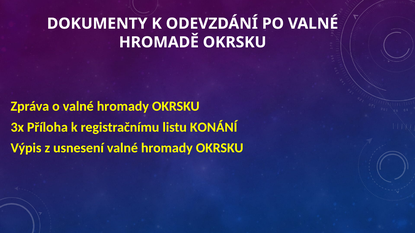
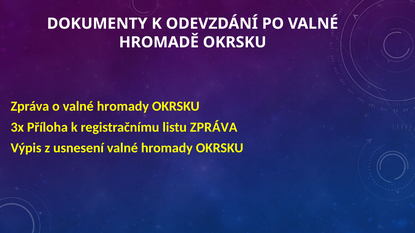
listu KONÁNÍ: KONÁNÍ -> ZPRÁVA
